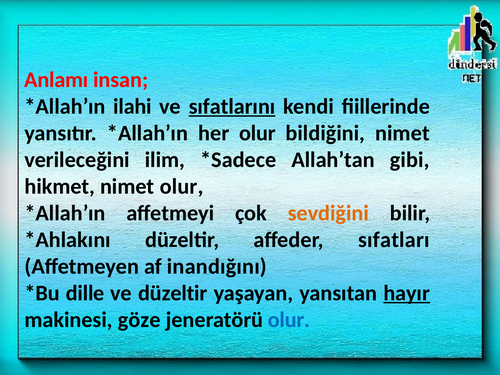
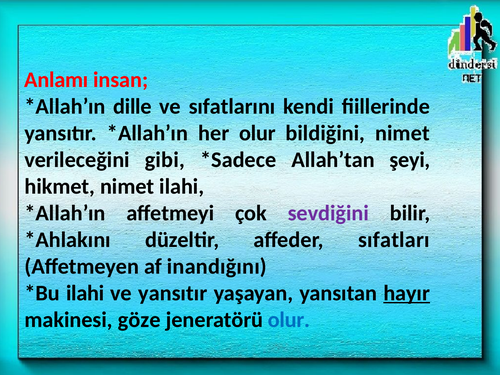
ilahi: ilahi -> dille
sıfatlarını underline: present -> none
ilim: ilim -> gibi
gibi: gibi -> şeyi
nimet olur: olur -> ilahi
sevdiğini colour: orange -> purple
dille at (85, 293): dille -> ilahi
ve düzeltir: düzeltir -> yansıtır
